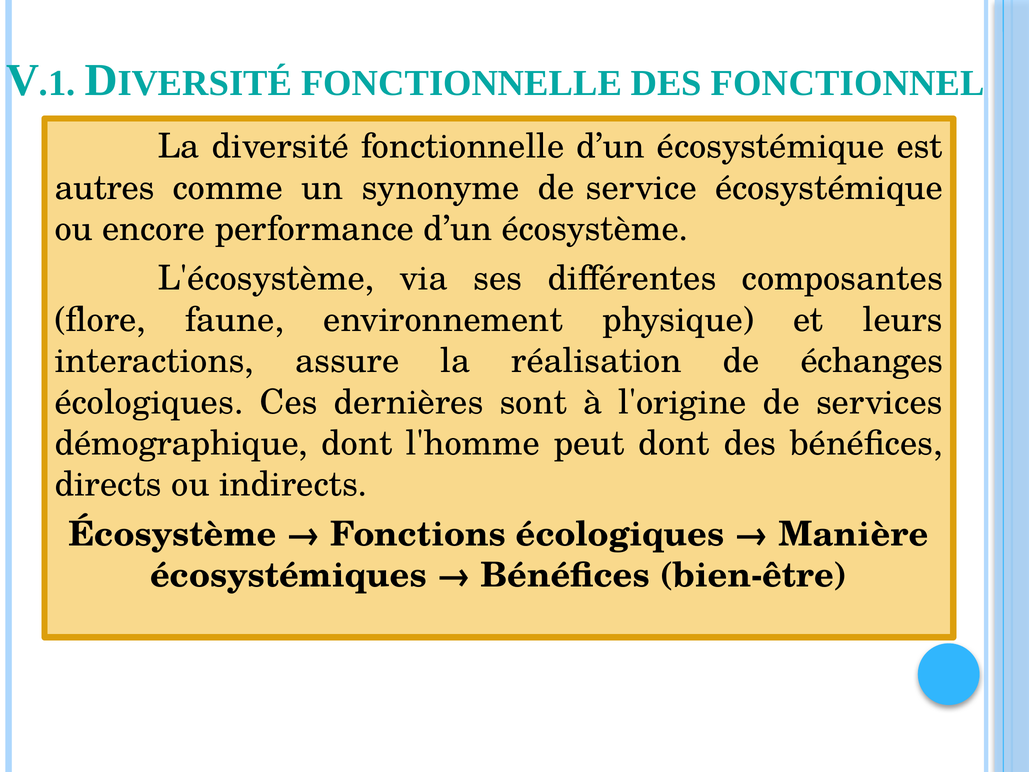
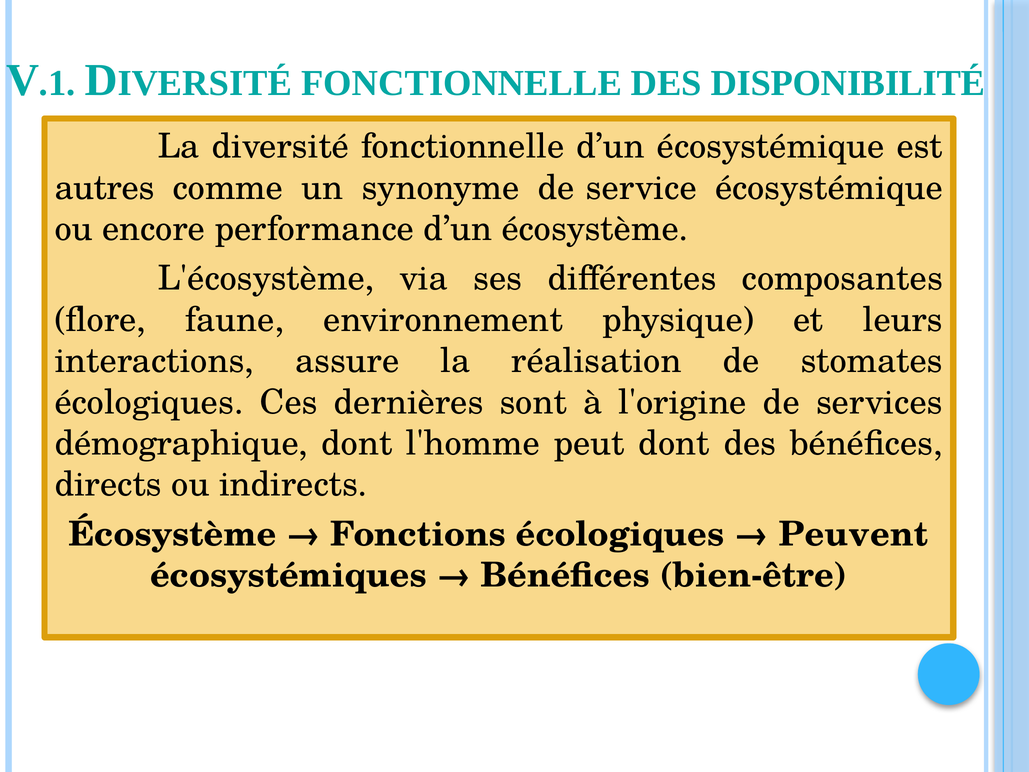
FONCTIONNEL: FONCTIONNEL -> DISPONIBILITÉ
échanges: échanges -> stomates
Manière: Manière -> Peuvent
